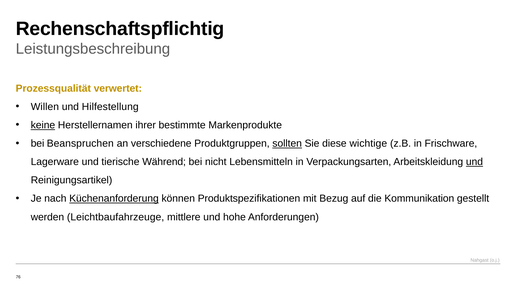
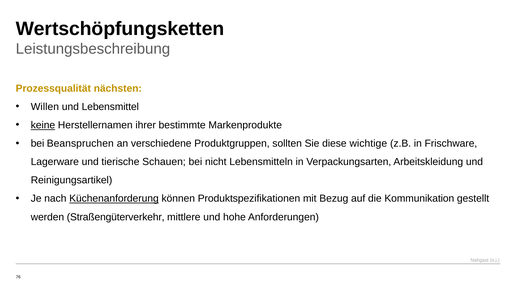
Rechenschaftspflichtig: Rechenschaftspflichtig -> Wertschöpfungsketten
verwertet: verwertet -> nächsten
Hilfestellung: Hilfestellung -> Lebensmittel
sollten underline: present -> none
Während: Während -> Schauen
und at (474, 162) underline: present -> none
Leichtbaufahrzeuge: Leichtbaufahrzeuge -> Straßengüterverkehr
